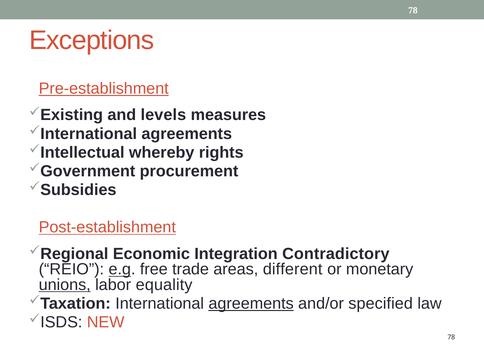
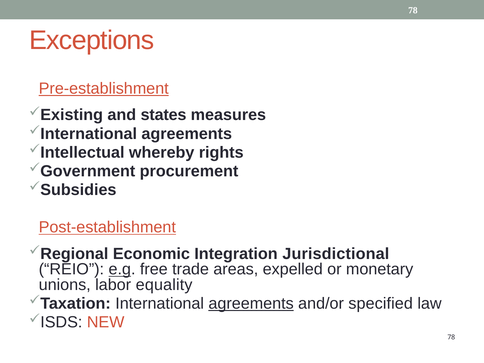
levels: levels -> states
Contradictory: Contradictory -> Jurisdictional
different: different -> expelled
unions underline: present -> none
